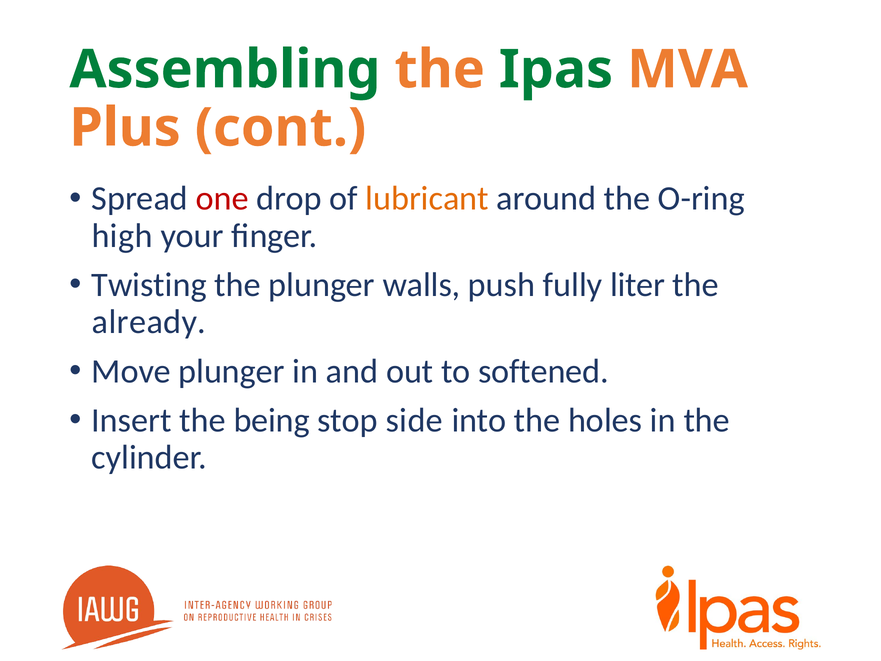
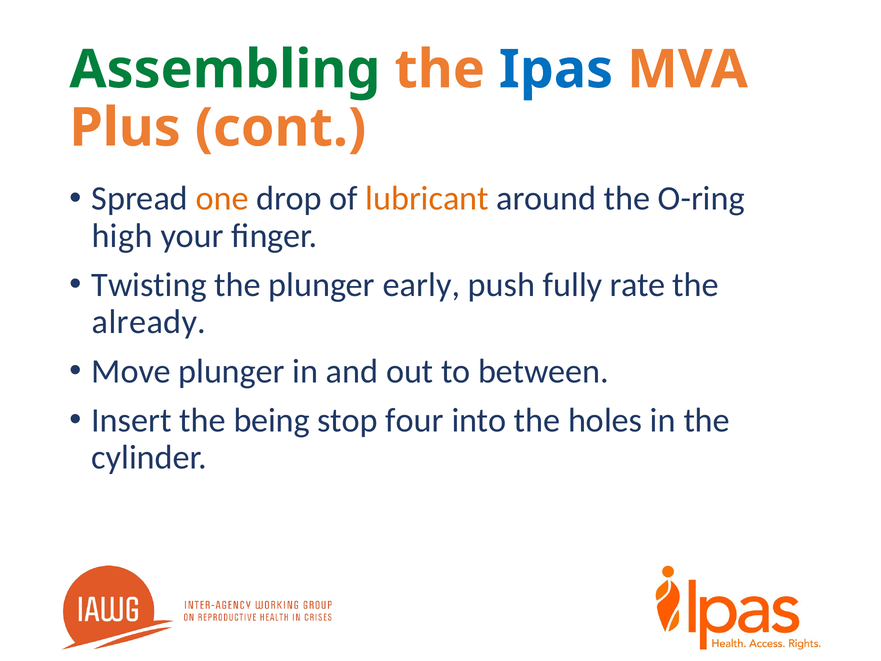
Ipas colour: green -> blue
one colour: red -> orange
walls: walls -> early
liter: liter -> rate
softened: softened -> between
side: side -> four
